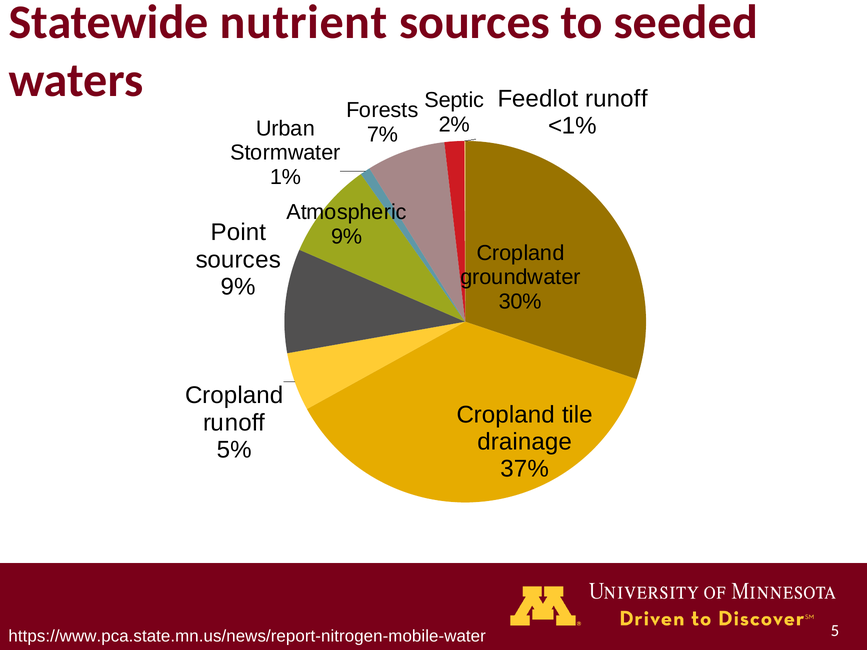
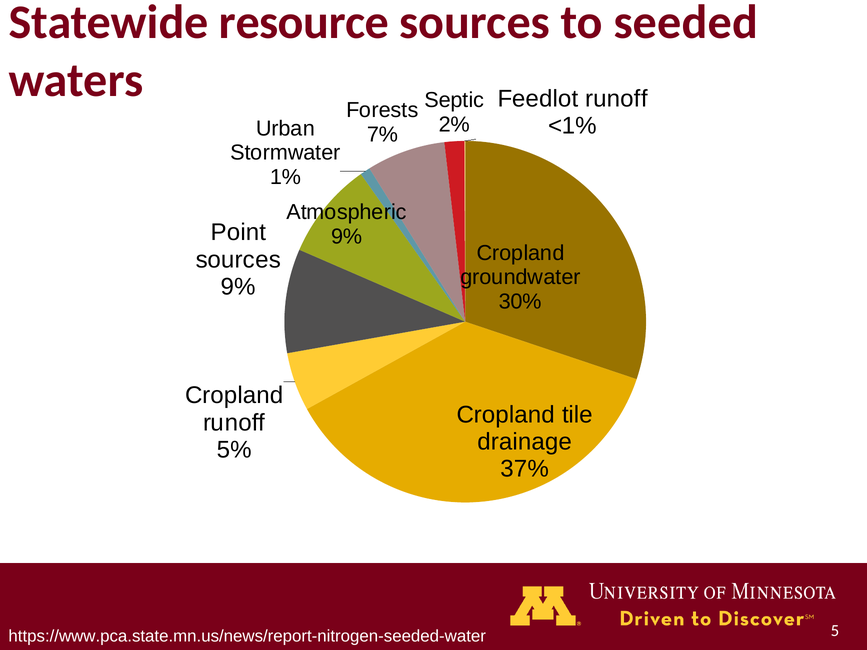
nutrient: nutrient -> resource
https://www.pca.state.mn.us/news/report-nitrogen-mobile-water: https://www.pca.state.mn.us/news/report-nitrogen-mobile-water -> https://www.pca.state.mn.us/news/report-nitrogen-seeded-water
